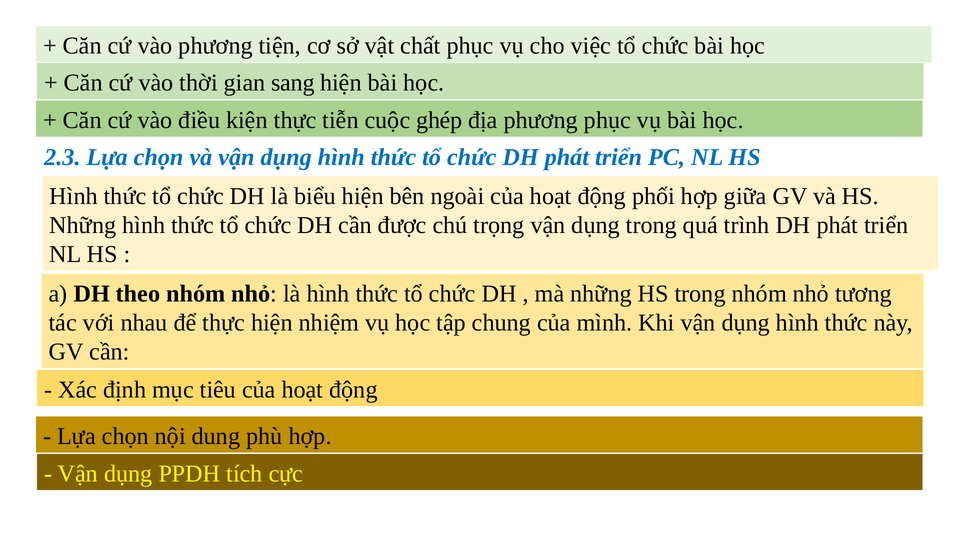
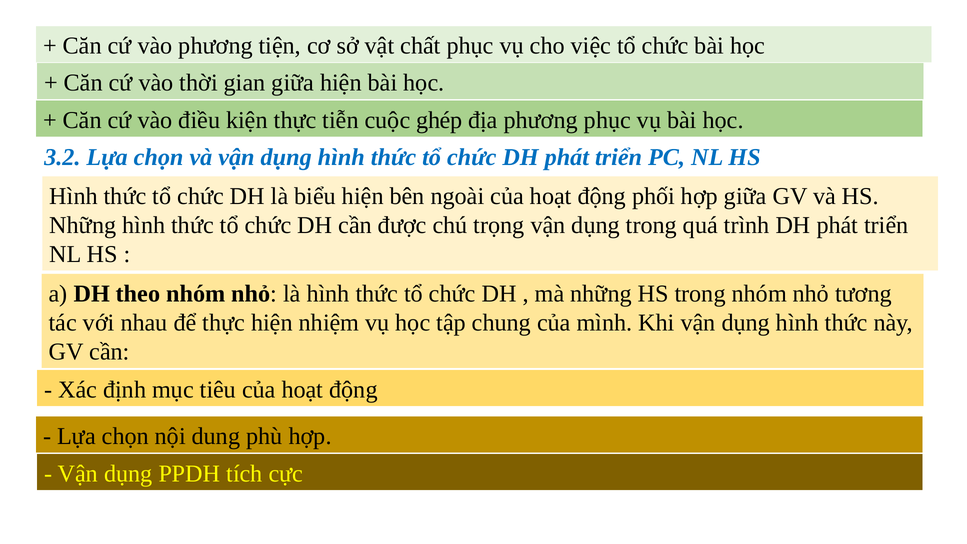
gian sang: sang -> giữa
2.3: 2.3 -> 3.2
